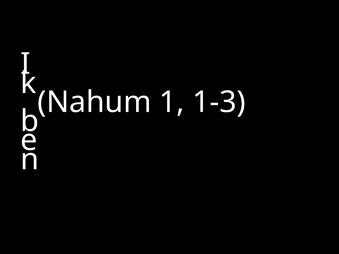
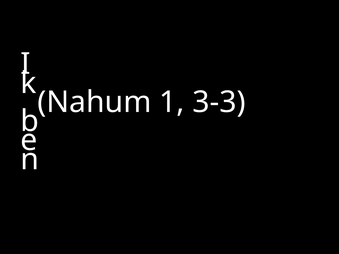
1-3: 1-3 -> 3-3
